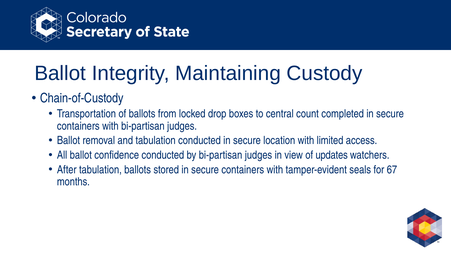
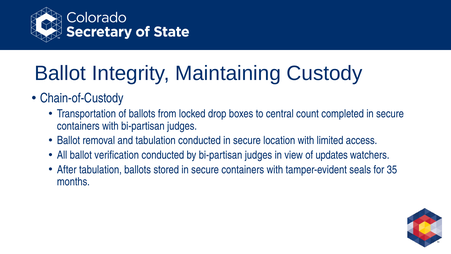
confidence: confidence -> verification
67: 67 -> 35
